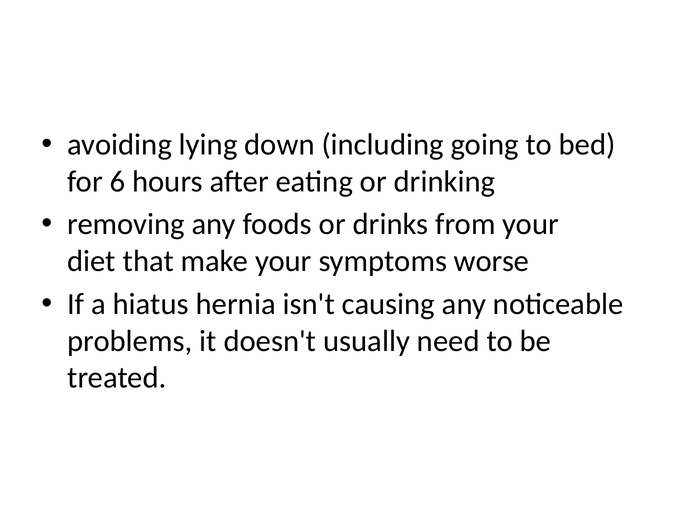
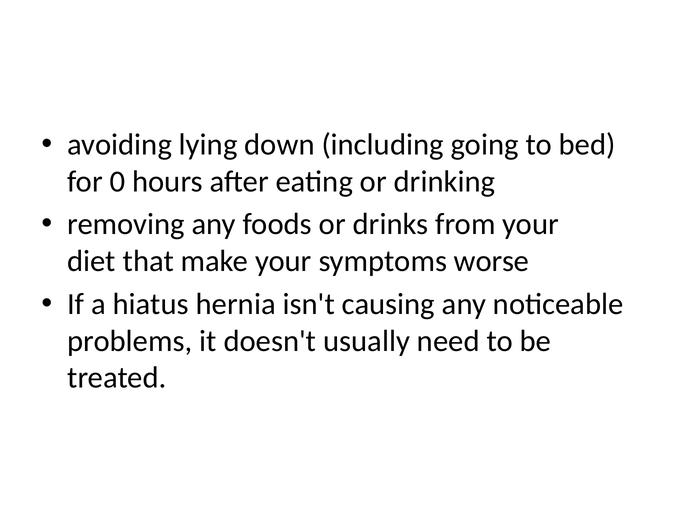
6: 6 -> 0
